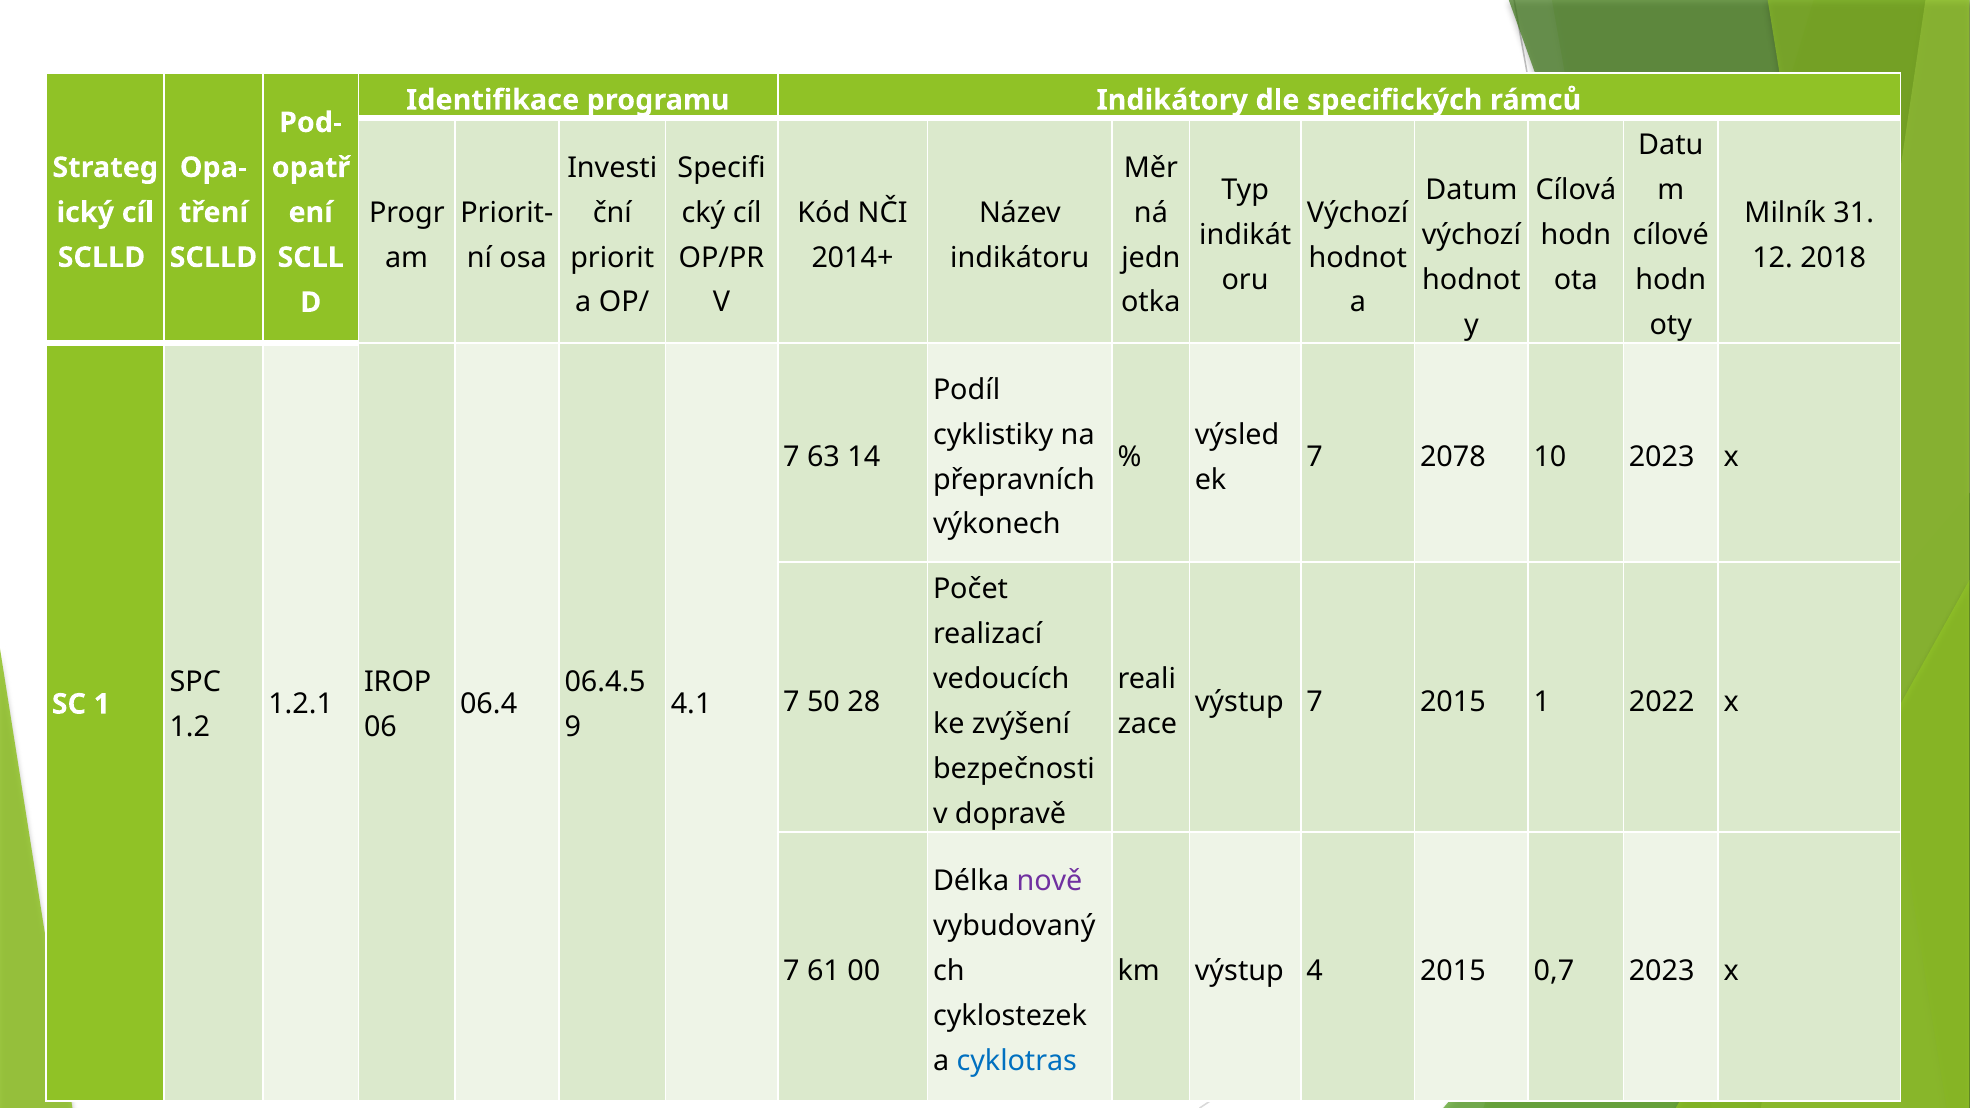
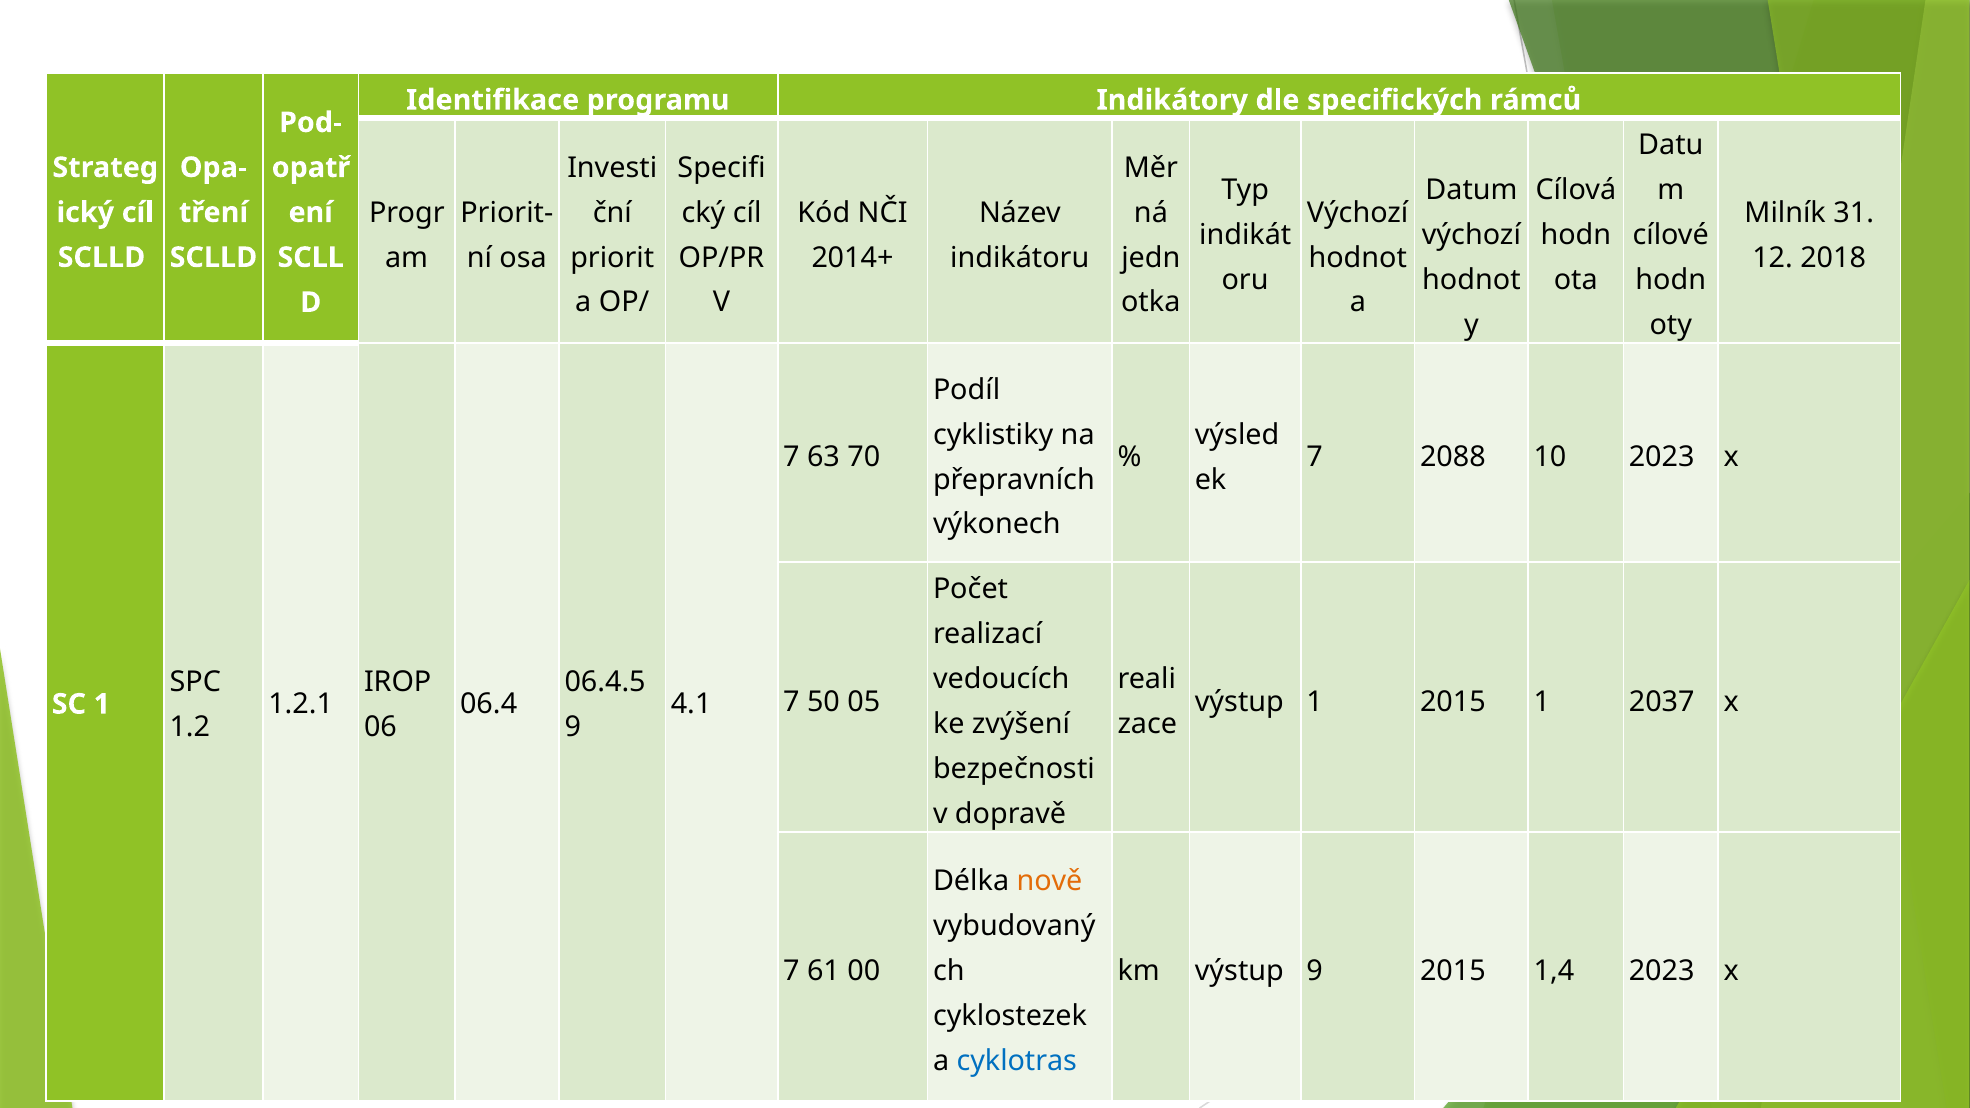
14: 14 -> 70
2078: 2078 -> 2088
28: 28 -> 05
výstup 7: 7 -> 1
2022: 2022 -> 2037
nově colour: purple -> orange
výstup 4: 4 -> 9
0,7: 0,7 -> 1,4
